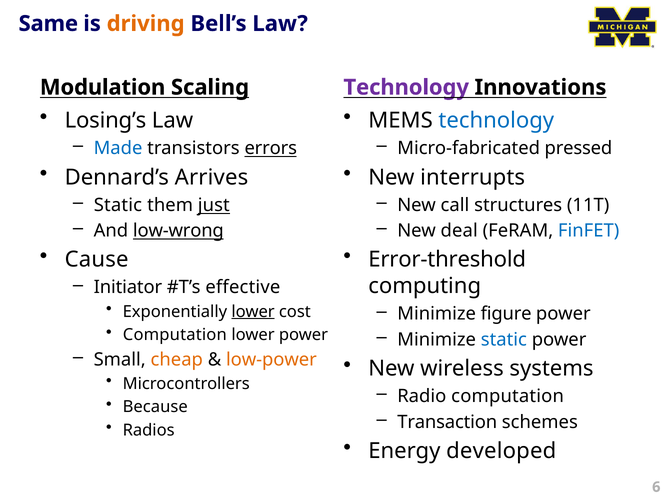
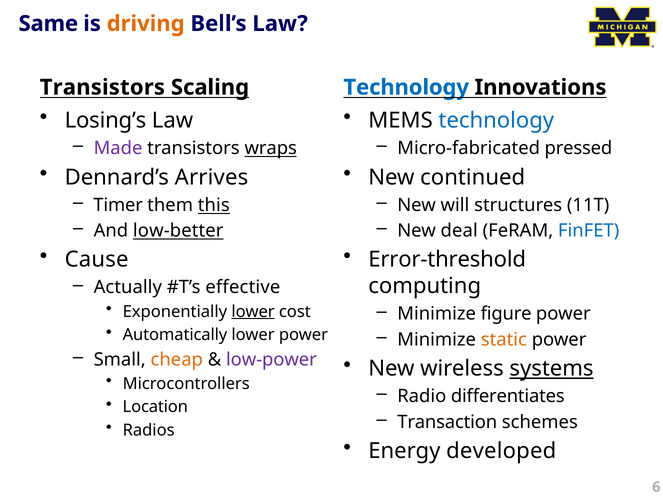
Modulation at (103, 87): Modulation -> Transistors
Technology at (406, 87) colour: purple -> blue
Made colour: blue -> purple
errors: errors -> wraps
interrupts: interrupts -> continued
Static at (118, 205): Static -> Timer
just: just -> this
call: call -> will
low-wrong: low-wrong -> low-better
Initiator: Initiator -> Actually
Computation at (175, 335): Computation -> Automatically
static at (504, 340) colour: blue -> orange
low-power colour: orange -> purple
systems underline: none -> present
Radio computation: computation -> differentiates
Because: Because -> Location
